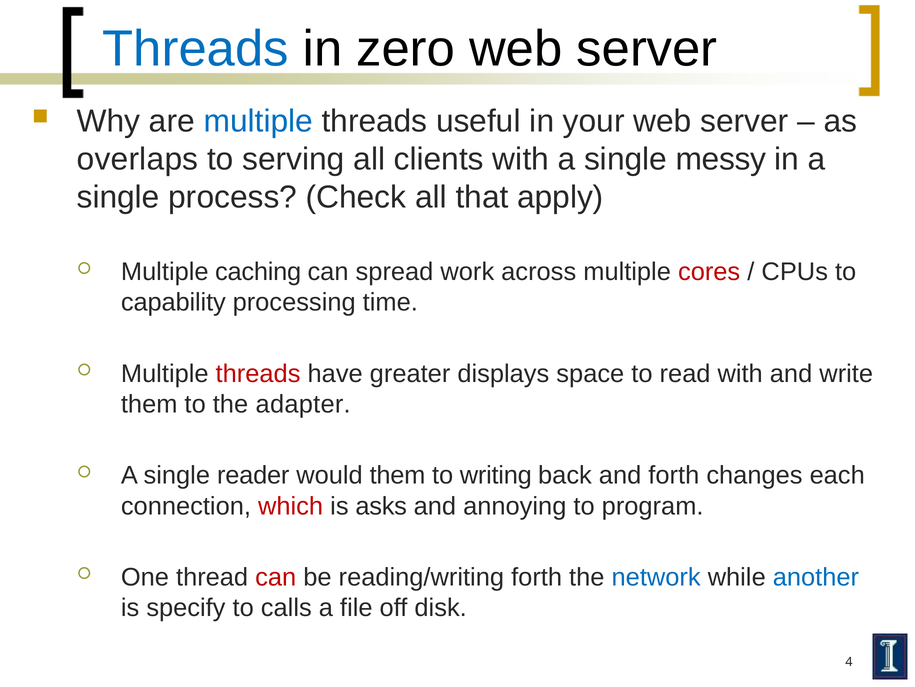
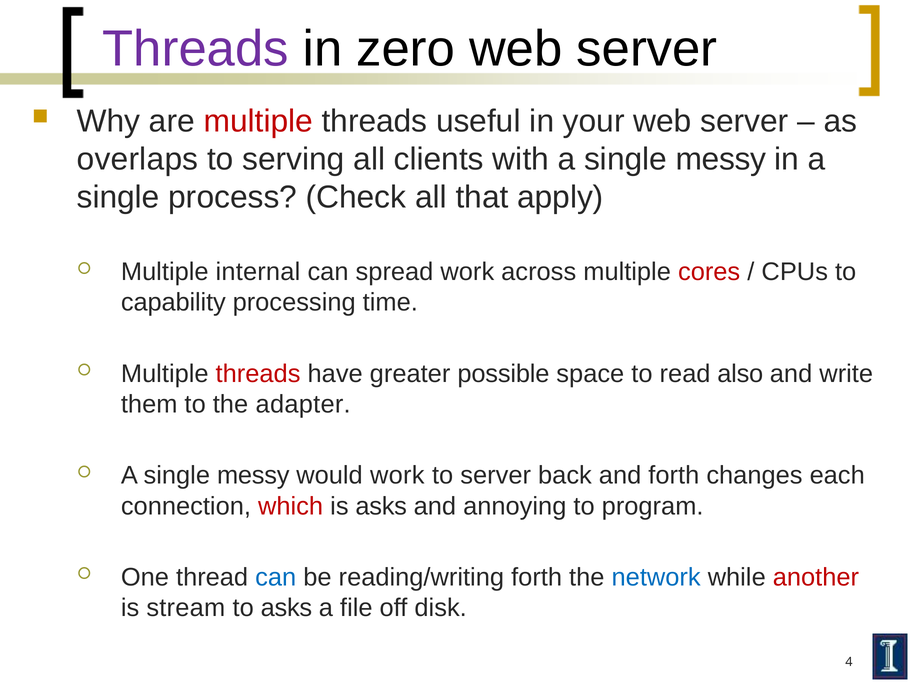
Threads at (196, 49) colour: blue -> purple
multiple at (258, 121) colour: blue -> red
caching: caching -> internal
displays: displays -> possible
read with: with -> also
reader at (253, 475): reader -> messy
would them: them -> work
to writing: writing -> server
can at (276, 577) colour: red -> blue
another colour: blue -> red
specify: specify -> stream
to calls: calls -> asks
